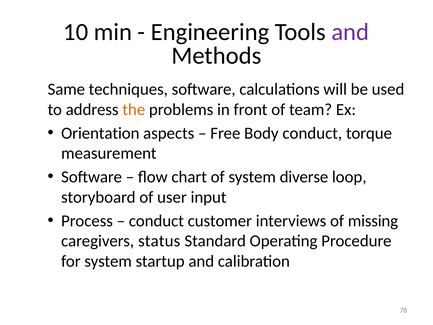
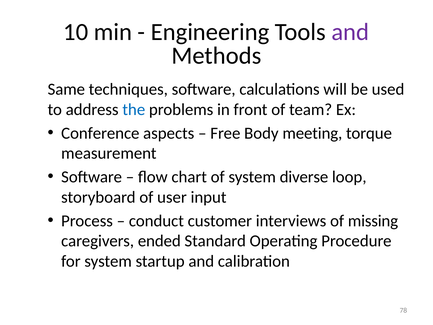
the colour: orange -> blue
Orientation: Orientation -> Conference
Body conduct: conduct -> meeting
status: status -> ended
